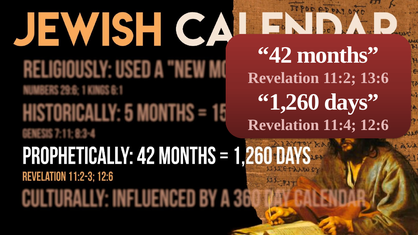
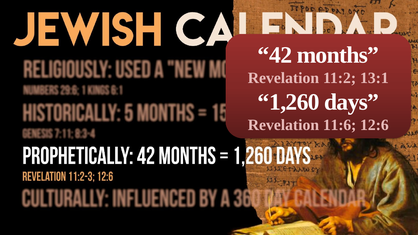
13:6: 13:6 -> 13:1
11:4: 11:4 -> 11:6
